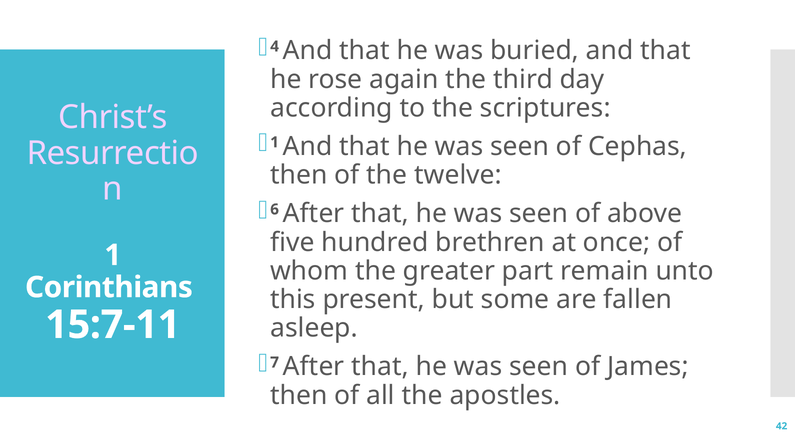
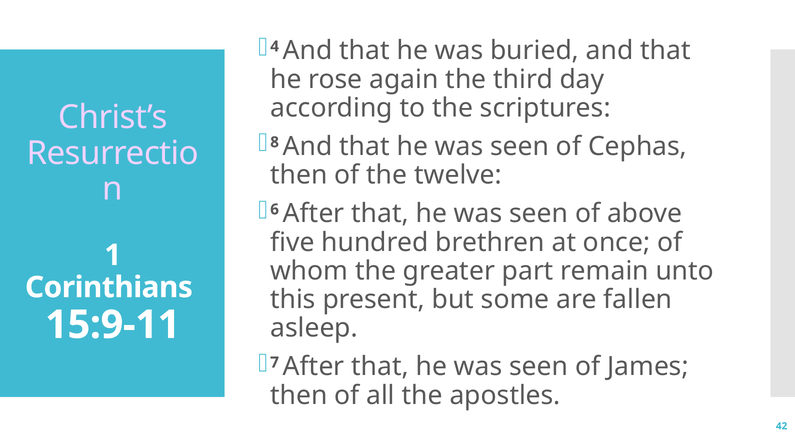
1 at (275, 142): 1 -> 8
15:7-11: 15:7-11 -> 15:9-11
